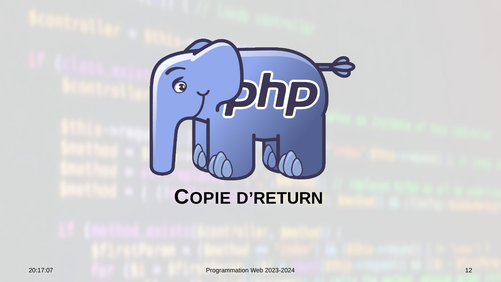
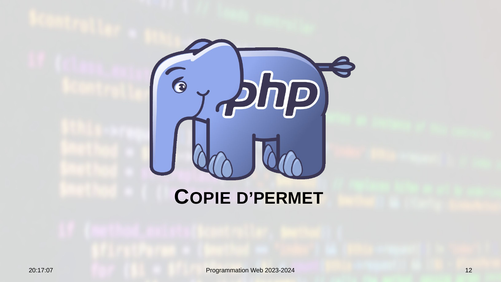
D’RETURN: D’RETURN -> D’PERMET
